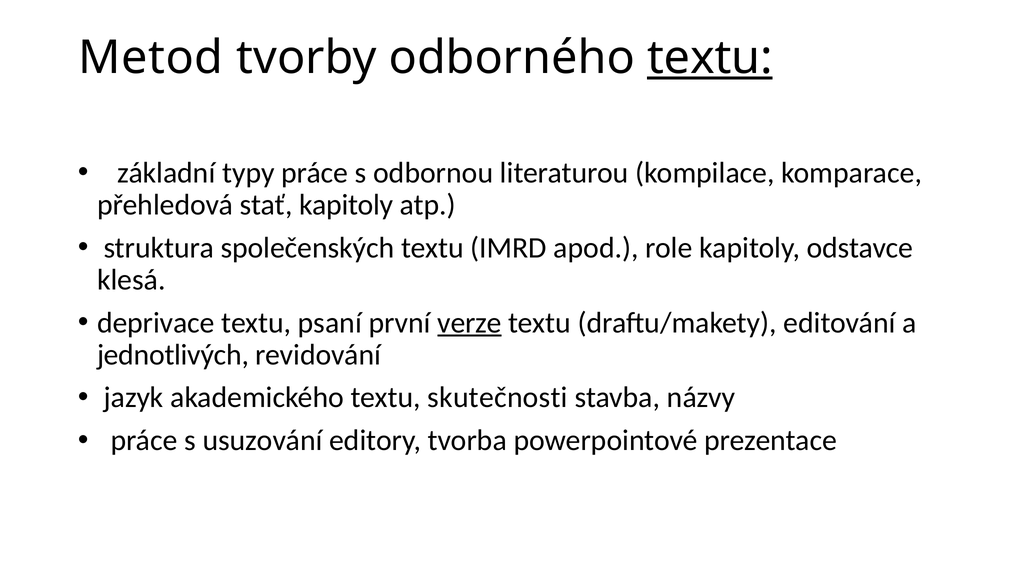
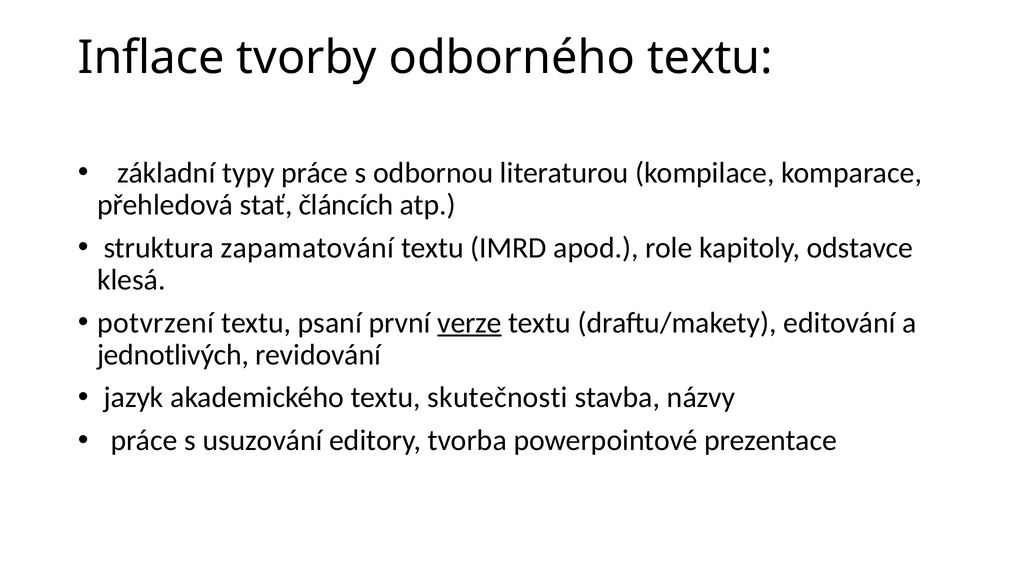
Metod: Metod -> Inflace
textu at (710, 58) underline: present -> none
stať kapitoly: kapitoly -> článcích
společenských: společenských -> zapamatování
deprivace: deprivace -> potvrzení
